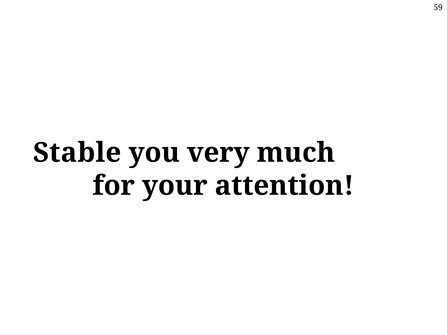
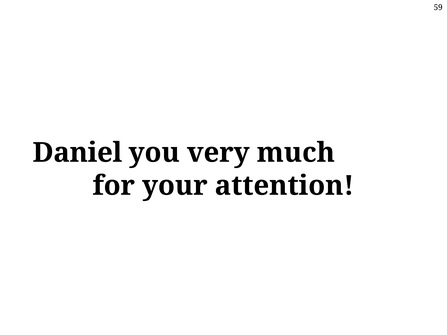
Stable: Stable -> Daniel
